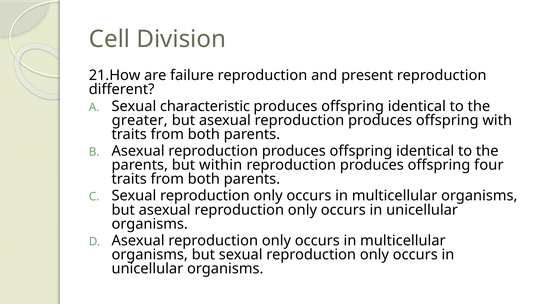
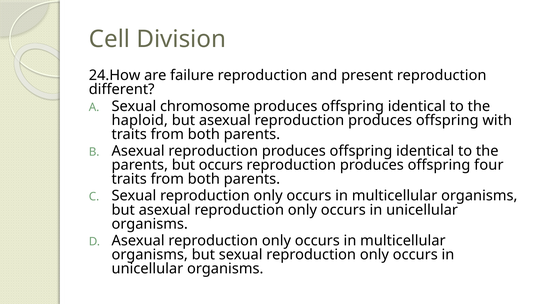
21.How: 21.How -> 24.How
characteristic: characteristic -> chromosome
greater: greater -> haploid
but within: within -> occurs
